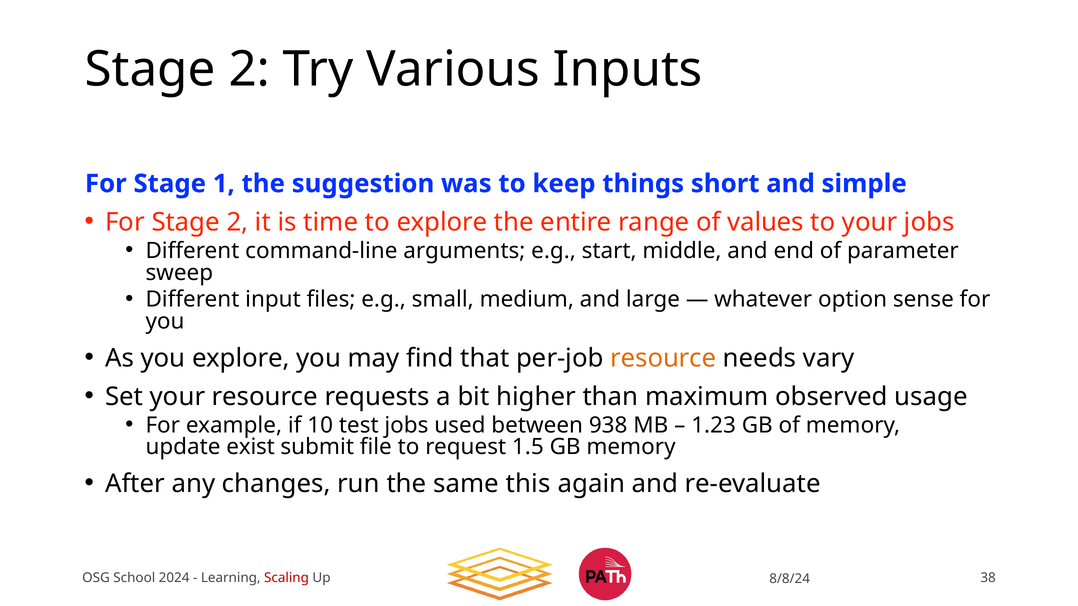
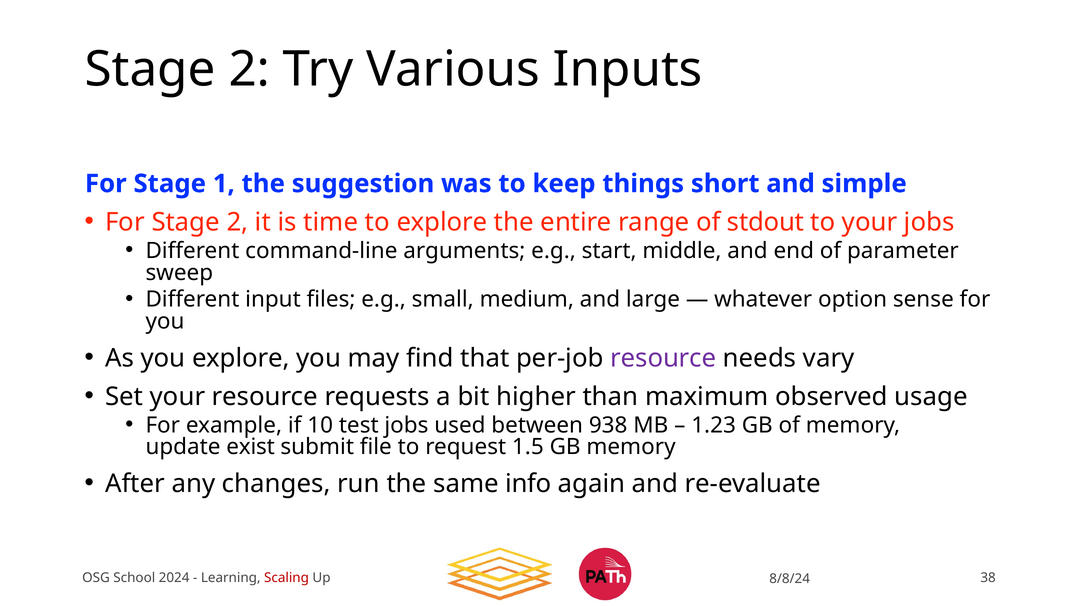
values: values -> stdout
resource at (663, 358) colour: orange -> purple
this: this -> info
